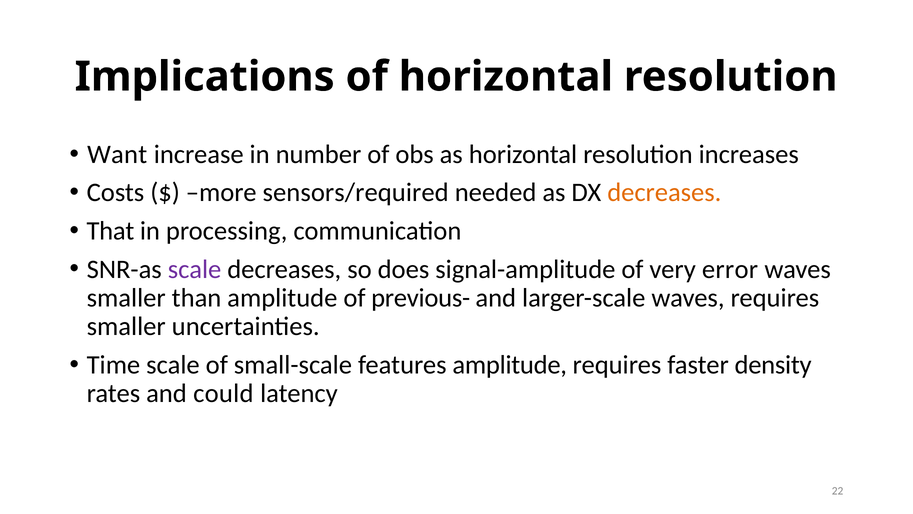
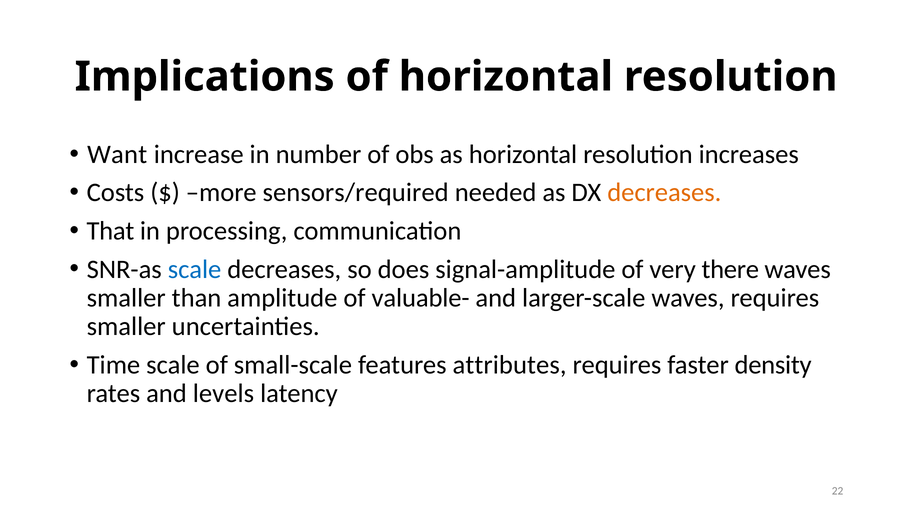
scale at (195, 269) colour: purple -> blue
error: error -> there
previous-: previous- -> valuable-
features amplitude: amplitude -> attributes
could: could -> levels
